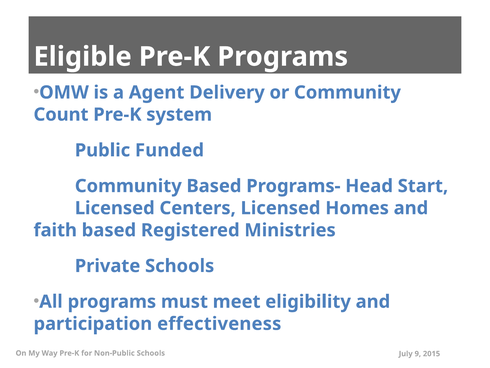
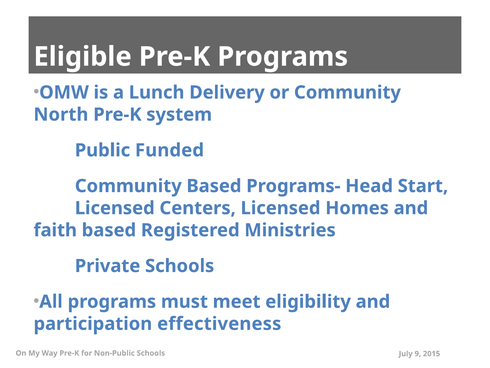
Agent: Agent -> Lunch
Count: Count -> North
